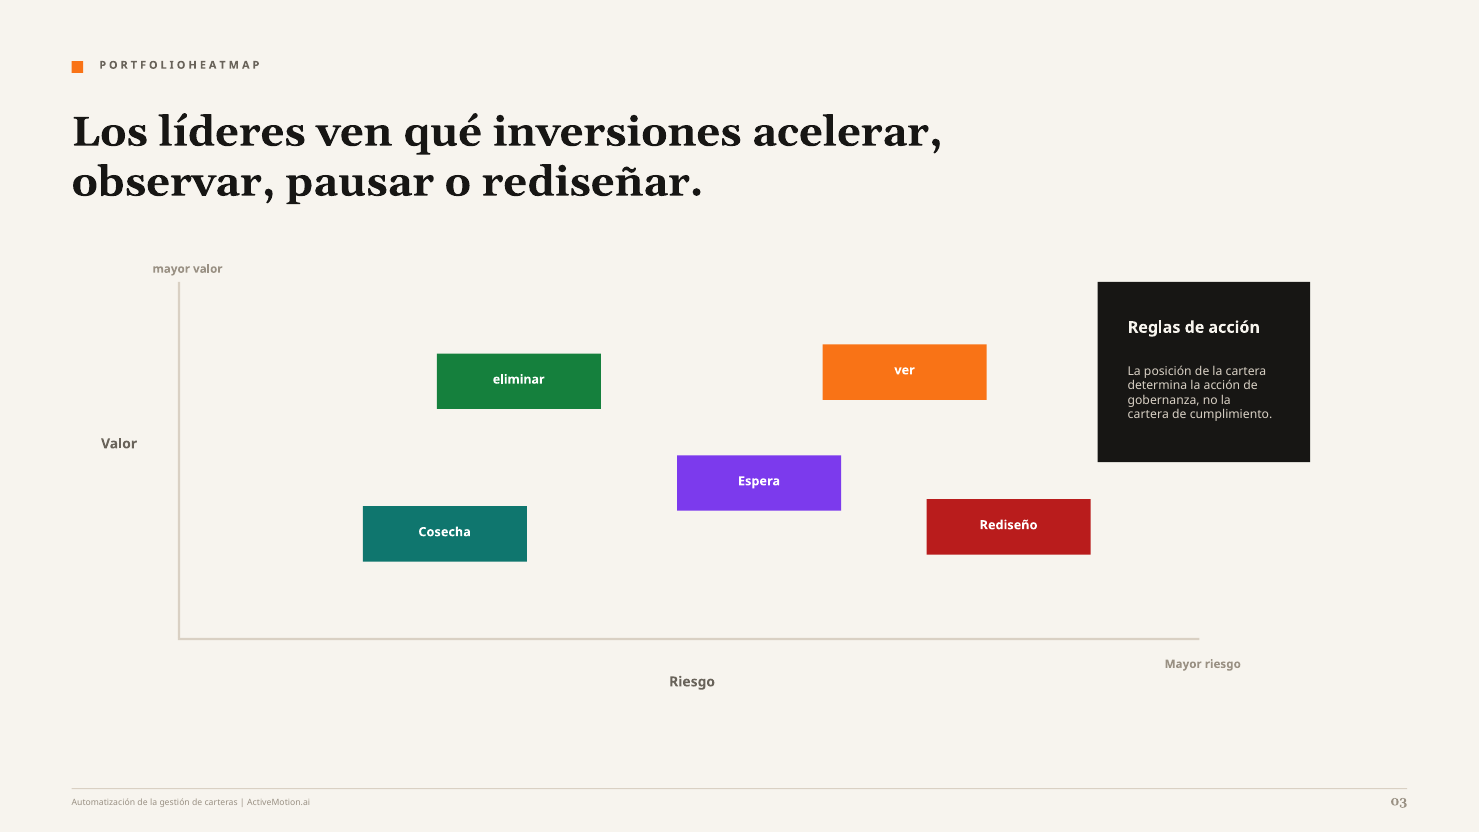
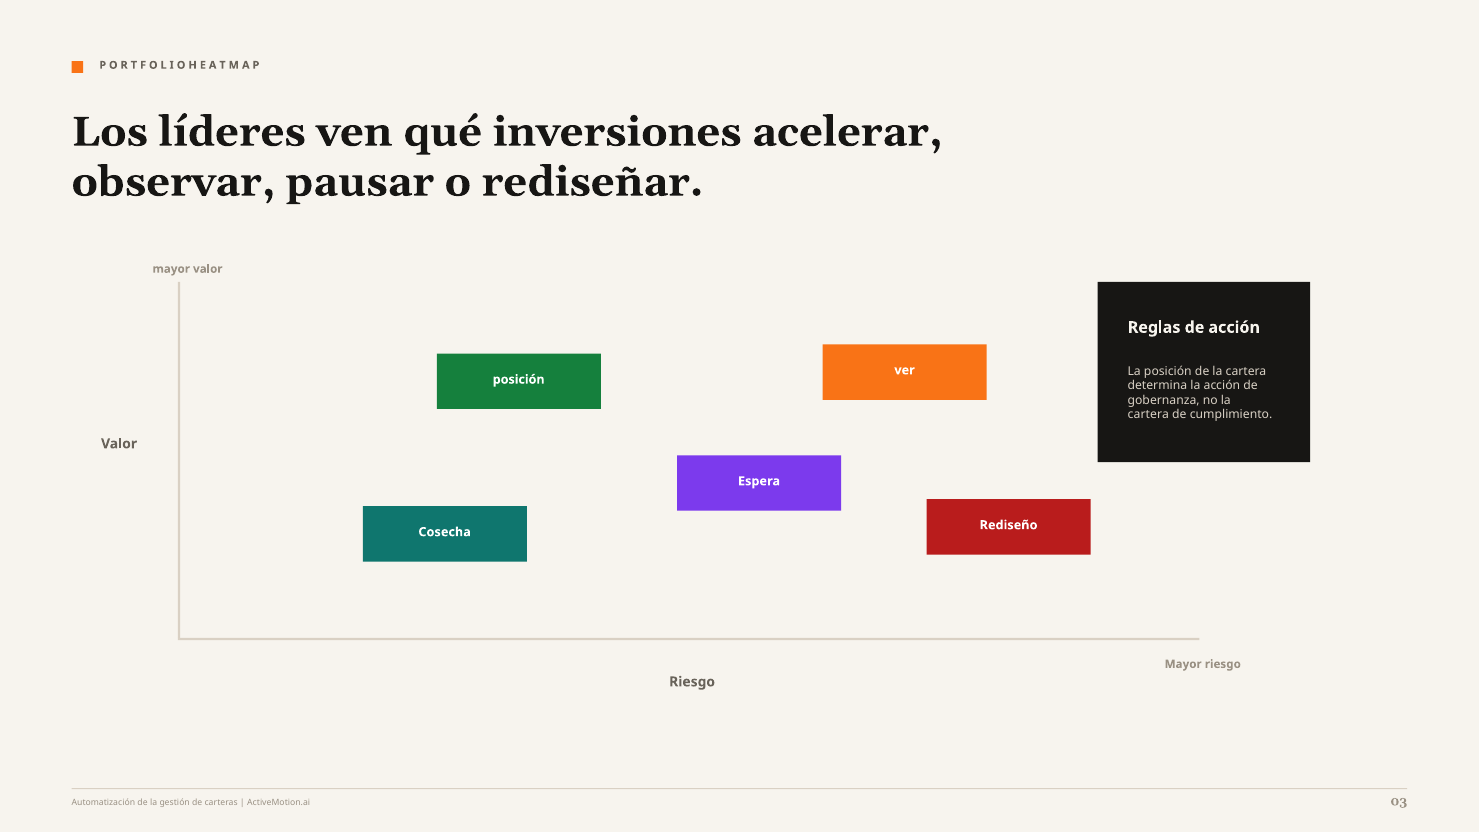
eliminar at (519, 379): eliminar -> posición
